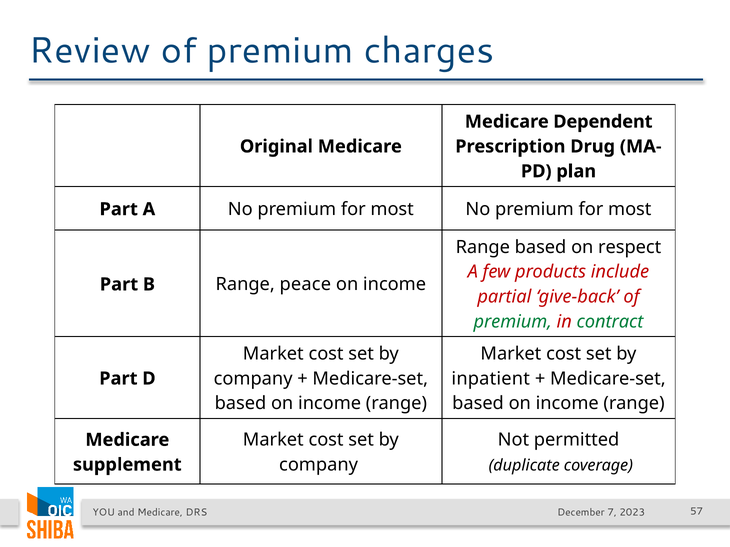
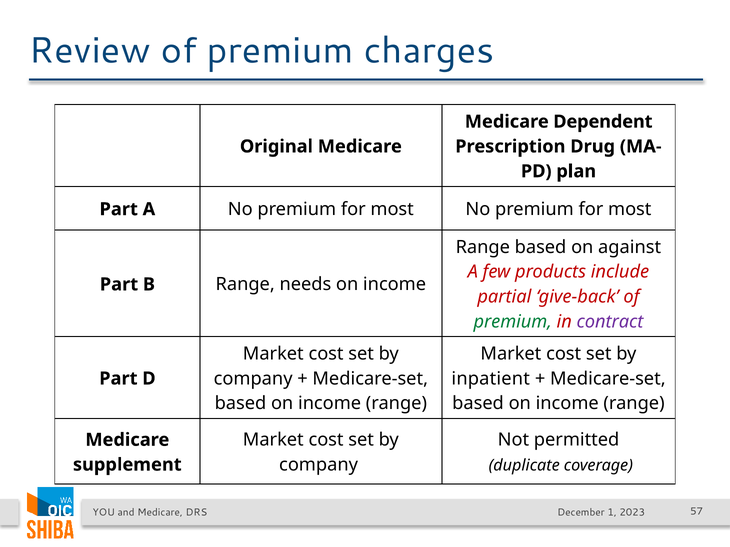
respect: respect -> against
peace: peace -> needs
contract colour: green -> purple
7: 7 -> 1
